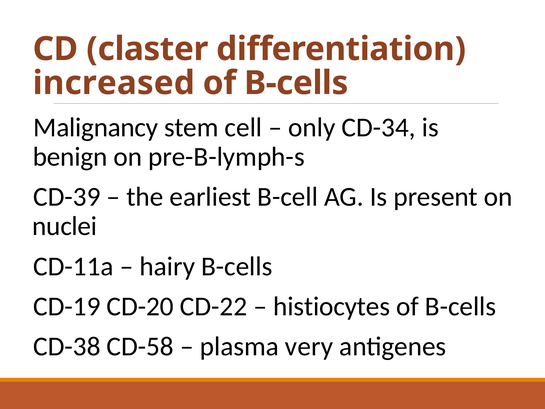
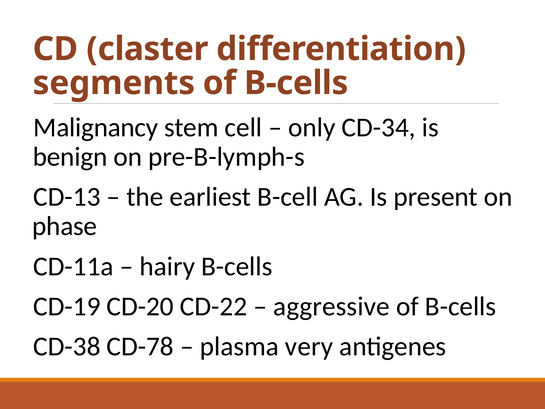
increased: increased -> segments
CD-39: CD-39 -> CD-13
nuclei: nuclei -> phase
histiocytes: histiocytes -> aggressive
CD-58: CD-58 -> CD-78
